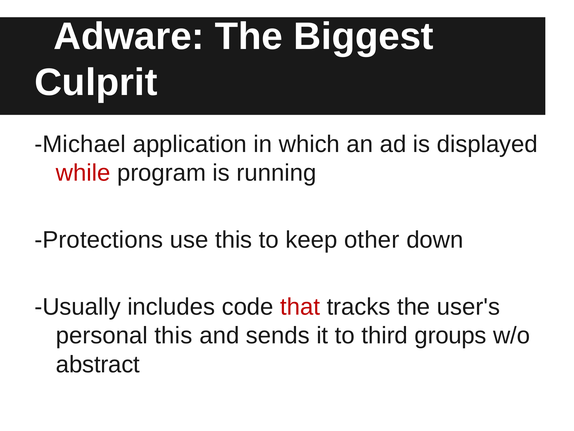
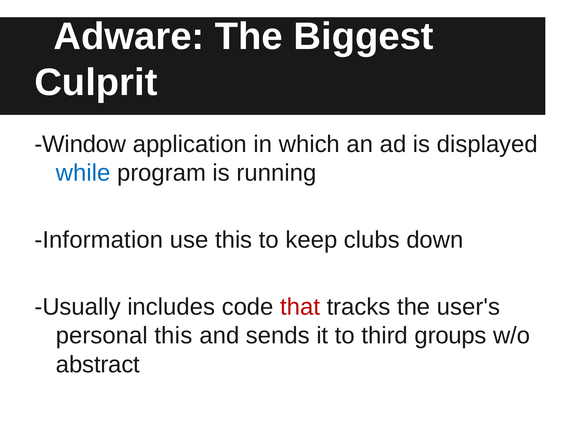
Michael: Michael -> Window
while colour: red -> blue
Protections: Protections -> Information
other: other -> clubs
